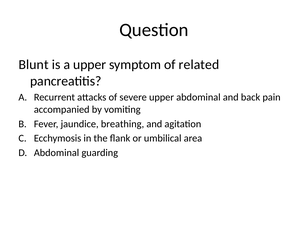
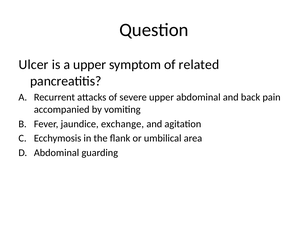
Blunt: Blunt -> Ulcer
breathing: breathing -> exchange
